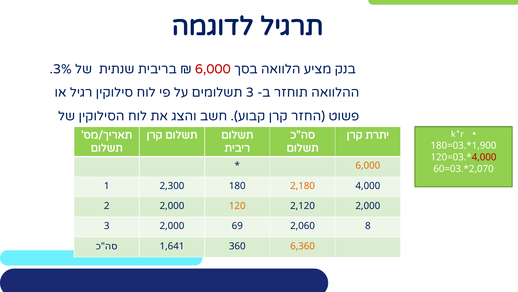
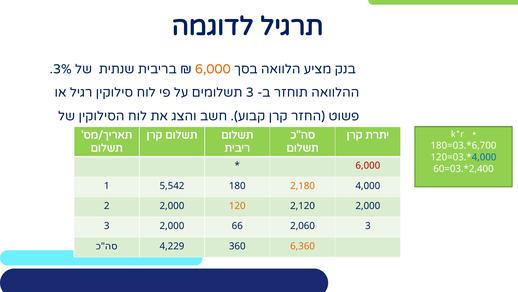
6,000 at (213, 69) colour: red -> orange
1,900: 1,900 -> 6,700
4,000 at (484, 157) colour: red -> blue
6,000 at (368, 165) colour: orange -> red
2,070: 2,070 -> 2,400
2,300: 2,300 -> 5,542
69: 69 -> 66
2,060 8: 8 -> 3
1,641: 1,641 -> 4,229
